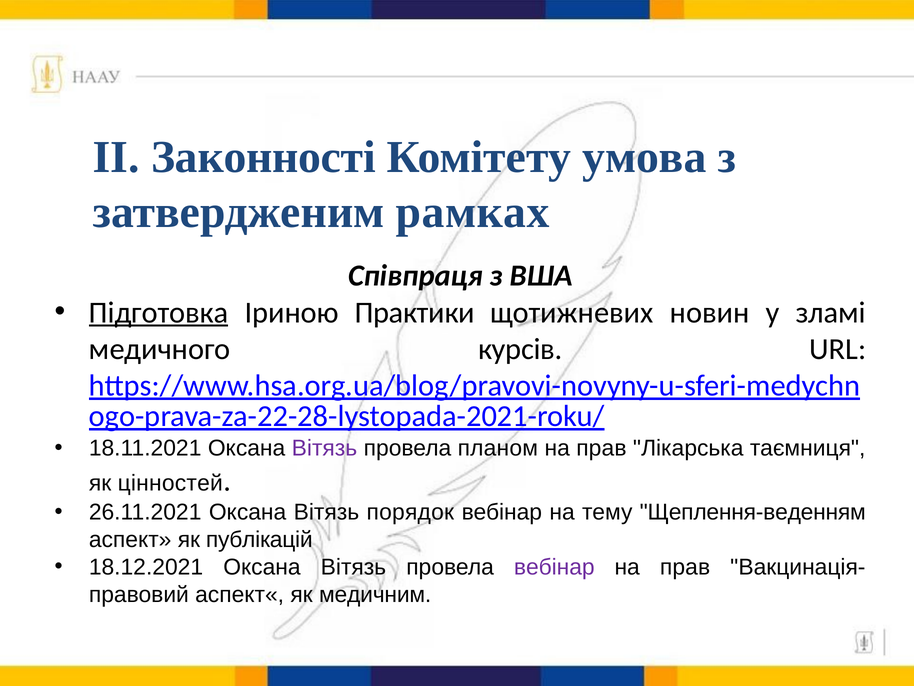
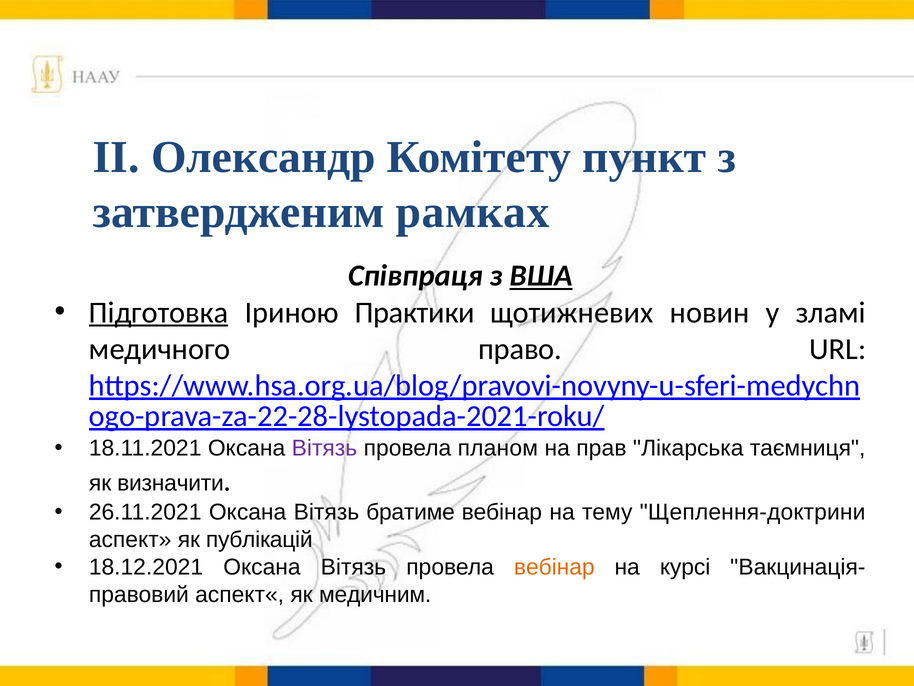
Законності: Законності -> Олександр
умова: умова -> пункт
ВША underline: none -> present
курсів: курсів -> право
цінностей: цінностей -> визначити
порядок: порядок -> братиме
Щеплення-веденням: Щеплення-веденням -> Щеплення-доктрини
вебінар at (554, 567) colour: purple -> orange
прав at (685, 567): прав -> курсі
